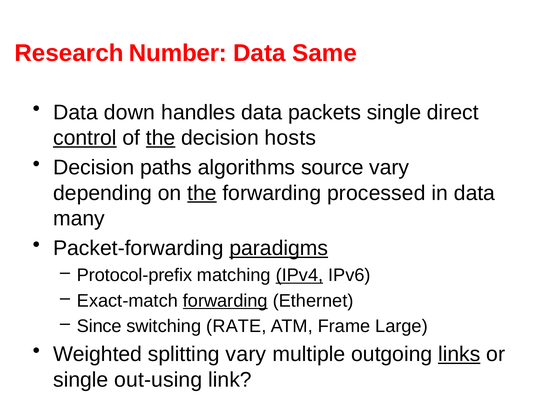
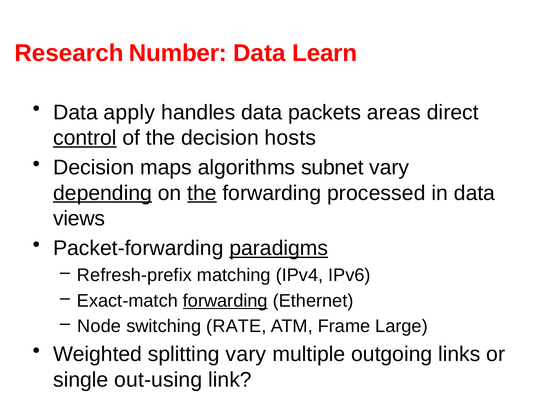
Same: Same -> Learn
down: down -> apply
packets single: single -> areas
the at (161, 138) underline: present -> none
paths: paths -> maps
source: source -> subnet
depending underline: none -> present
many: many -> views
Protocol-prefix: Protocol-prefix -> Refresh-prefix
IPv4 underline: present -> none
Since: Since -> Node
links underline: present -> none
